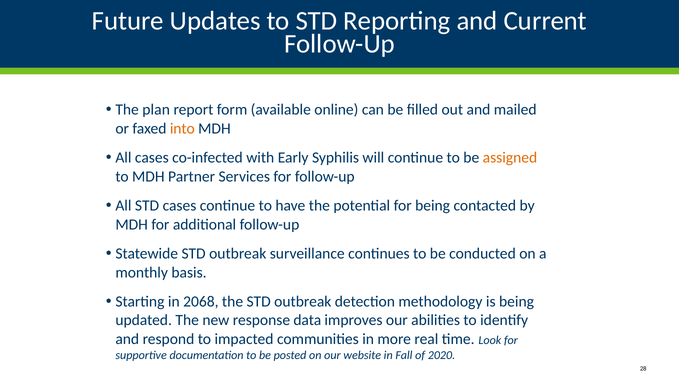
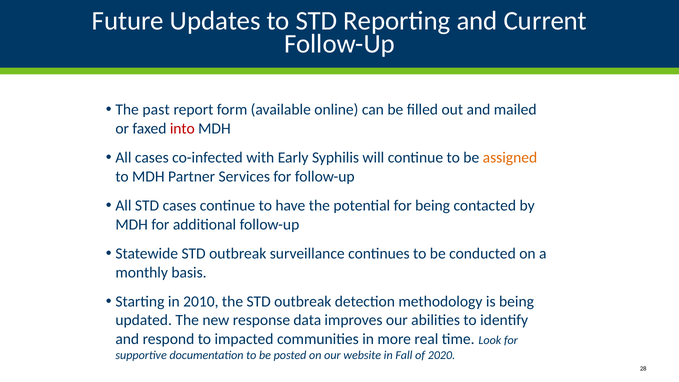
plan: plan -> past
into colour: orange -> red
2068: 2068 -> 2010
